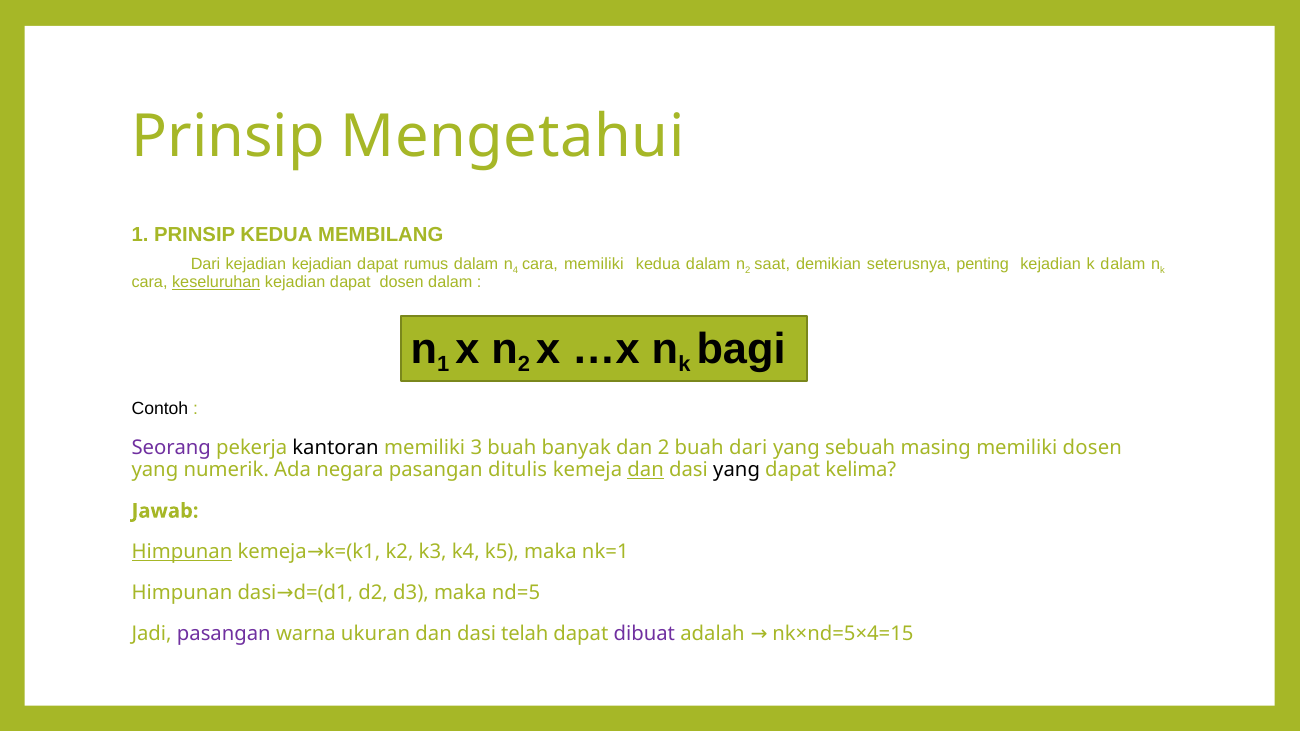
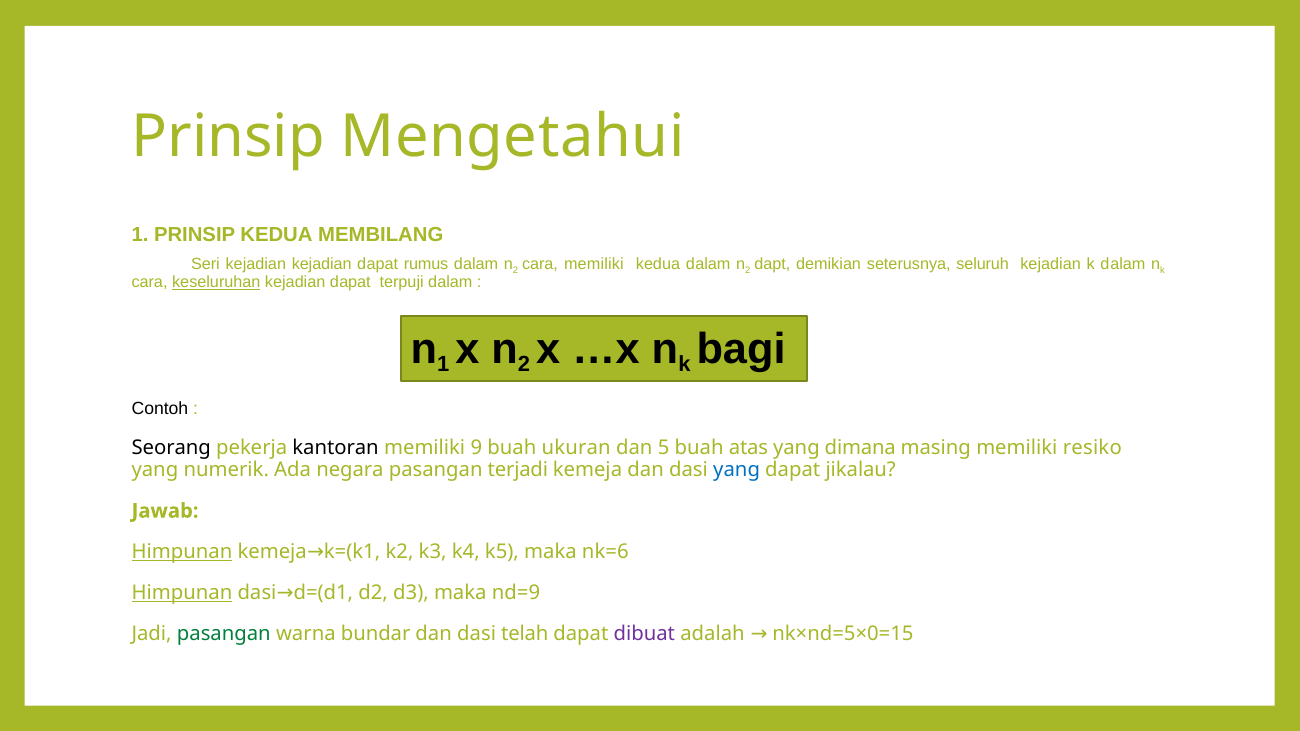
Dari at (205, 265): Dari -> Seri
4 at (516, 270): 4 -> 2
saat: saat -> dapt
penting: penting -> seluruh
dapat dosen: dosen -> terpuji
Seorang colour: purple -> black
3: 3 -> 9
banyak: banyak -> ukuran
dan 2: 2 -> 5
buah dari: dari -> atas
sebuah: sebuah -> dimana
memiliki dosen: dosen -> resiko
ditulis: ditulis -> terjadi
dan at (646, 470) underline: present -> none
yang at (737, 470) colour: black -> blue
kelima: kelima -> jikalau
nk=1: nk=1 -> nk=6
Himpunan at (182, 593) underline: none -> present
nd=5: nd=5 -> nd=9
pasangan at (224, 634) colour: purple -> green
ukuran: ukuran -> bundar
nk×nd=5×4=15: nk×nd=5×4=15 -> nk×nd=5×0=15
